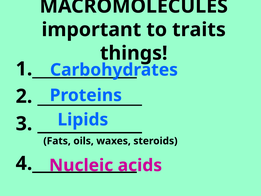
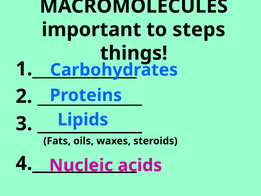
traits: traits -> steps
